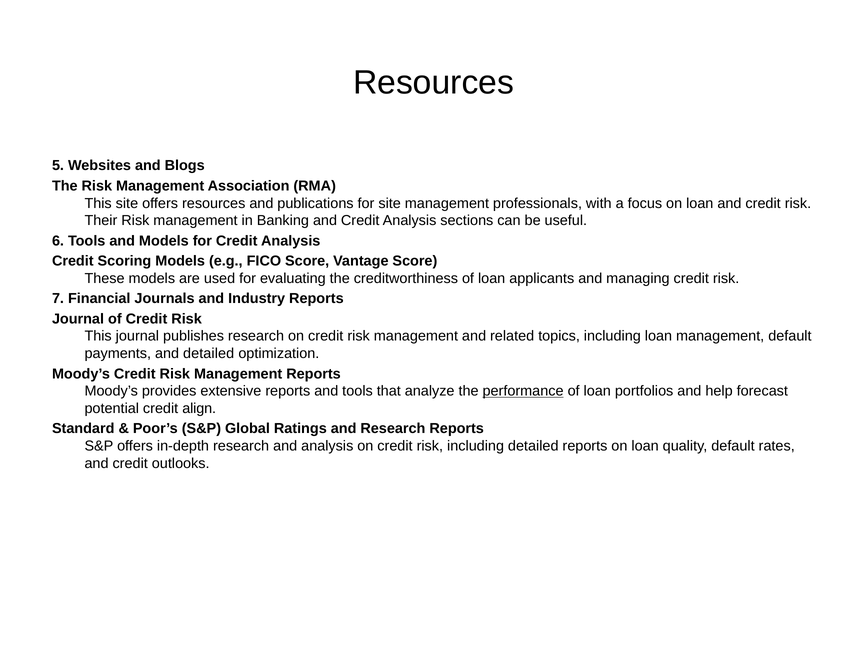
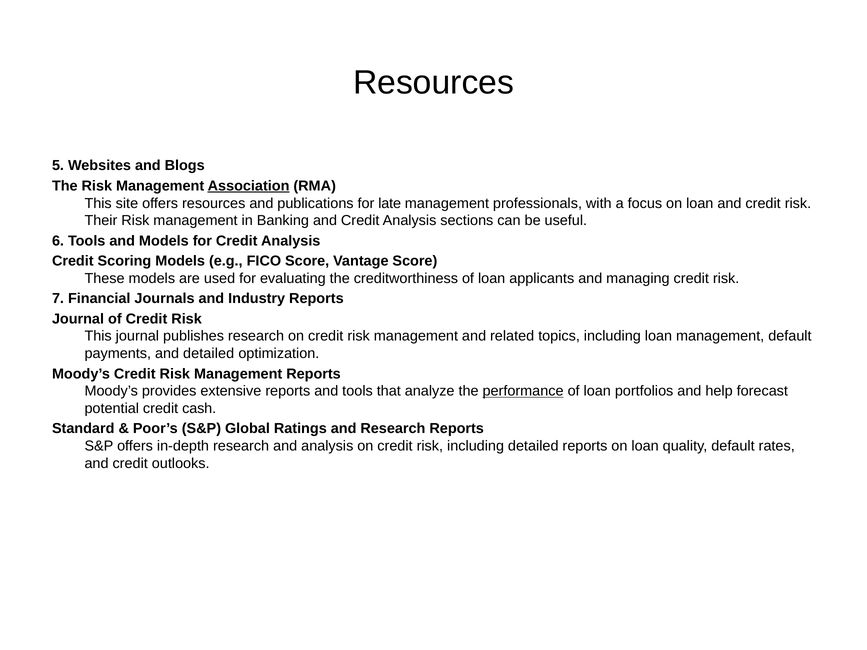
Association underline: none -> present
for site: site -> late
align: align -> cash
